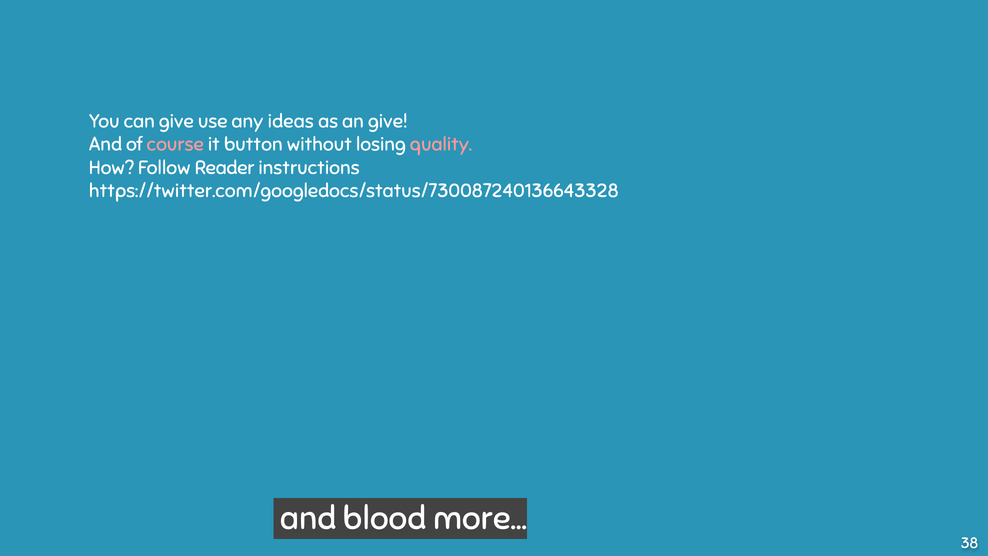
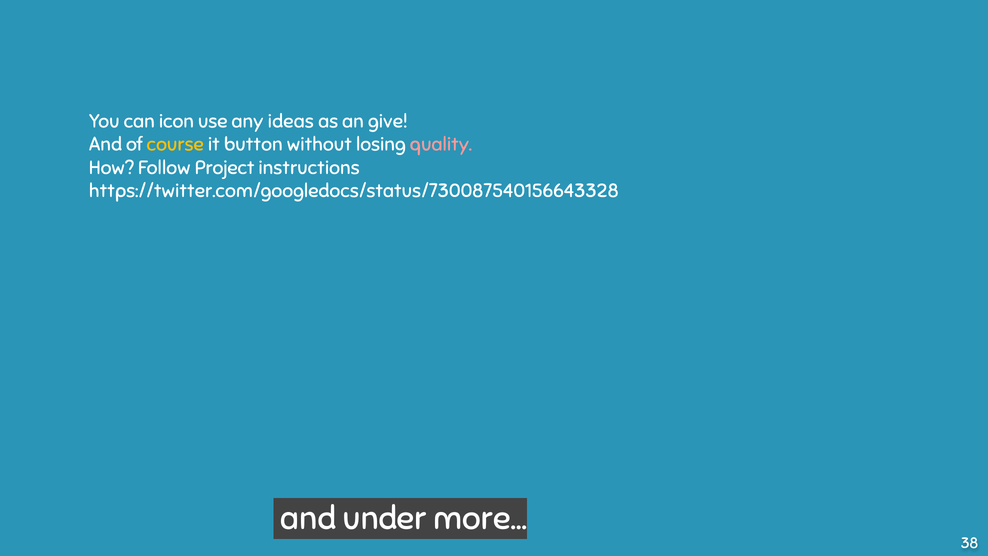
can give: give -> icon
course colour: pink -> yellow
Reader: Reader -> Project
https://twitter.com/googledocs/status/730087240136643328: https://twitter.com/googledocs/status/730087240136643328 -> https://twitter.com/googledocs/status/730087540156643328
blood: blood -> under
